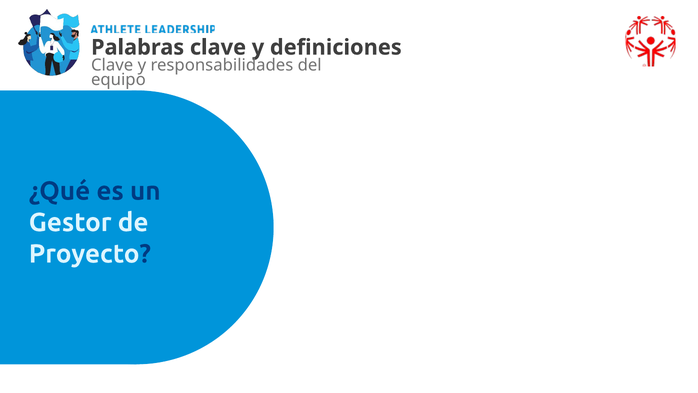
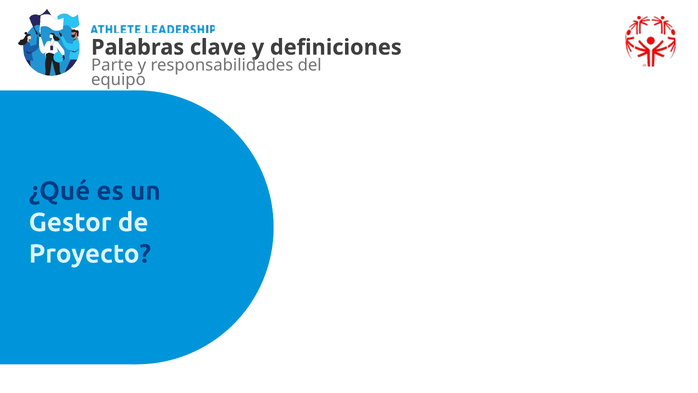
Clave at (112, 65): Clave -> Parte
